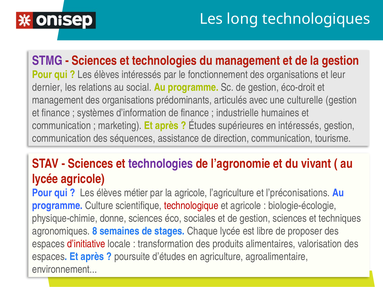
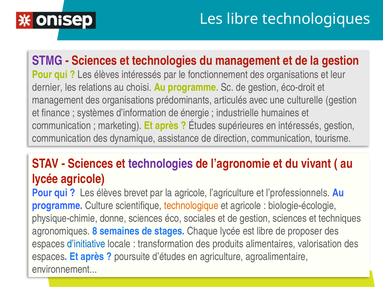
Les long: long -> libre
social: social -> choisi
de finance: finance -> énergie
séquences: séquences -> dynamique
métier: métier -> brevet
l’préconisations: l’préconisations -> l’professionnels
technologique colour: red -> orange
d’initiative colour: red -> blue
